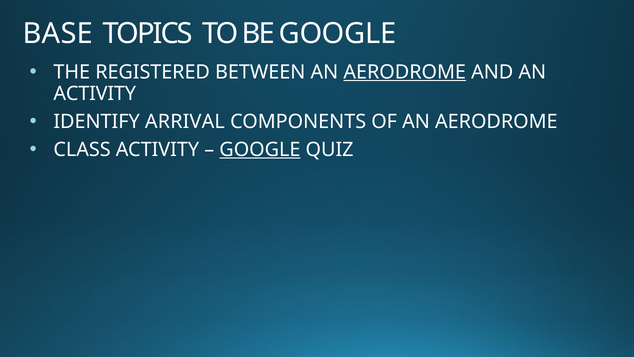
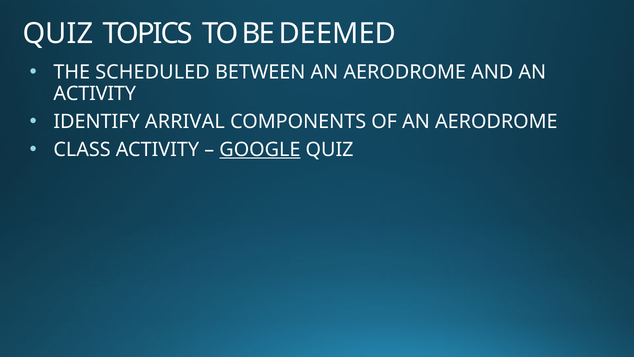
BASE at (58, 34): BASE -> QUIZ
BE GOOGLE: GOOGLE -> DEEMED
REGISTERED: REGISTERED -> SCHEDULED
AERODROME at (405, 72) underline: present -> none
